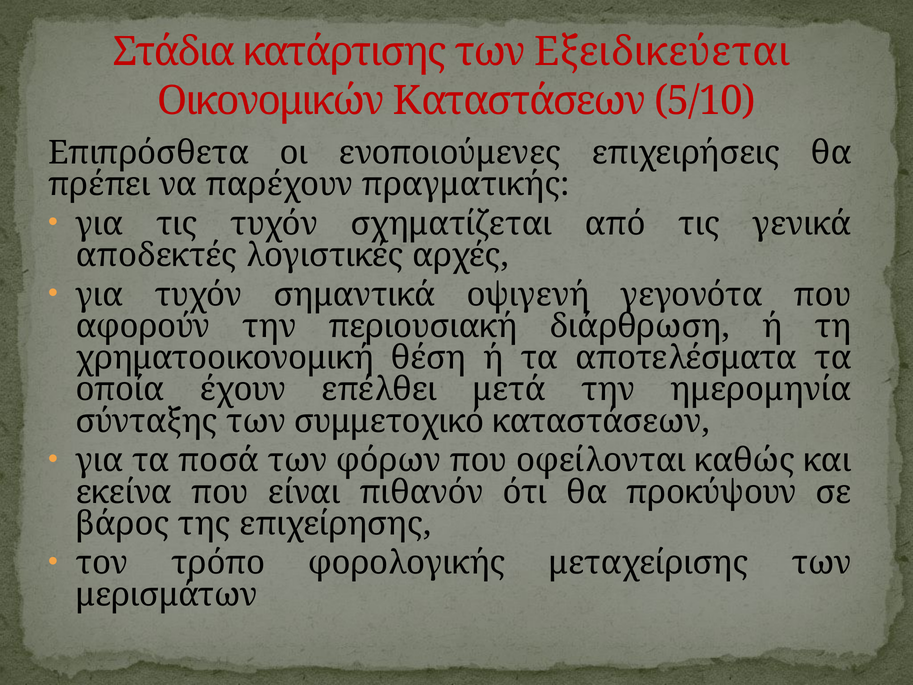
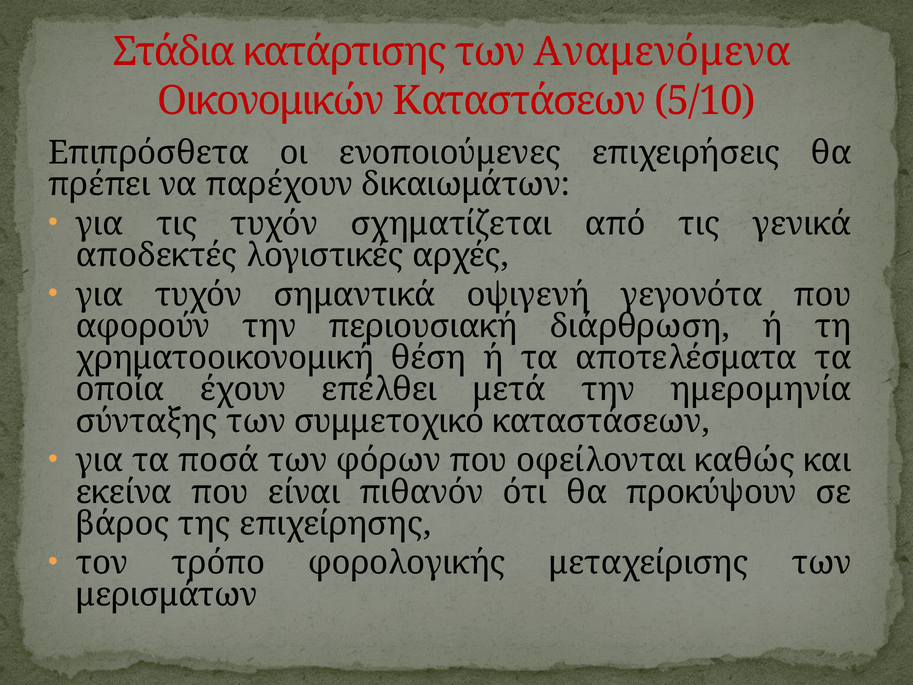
Εξειδικεύεται: Εξειδικεύεται -> Αναμενόμενα
πραγματικής: πραγματικής -> δικαιωμάτων
